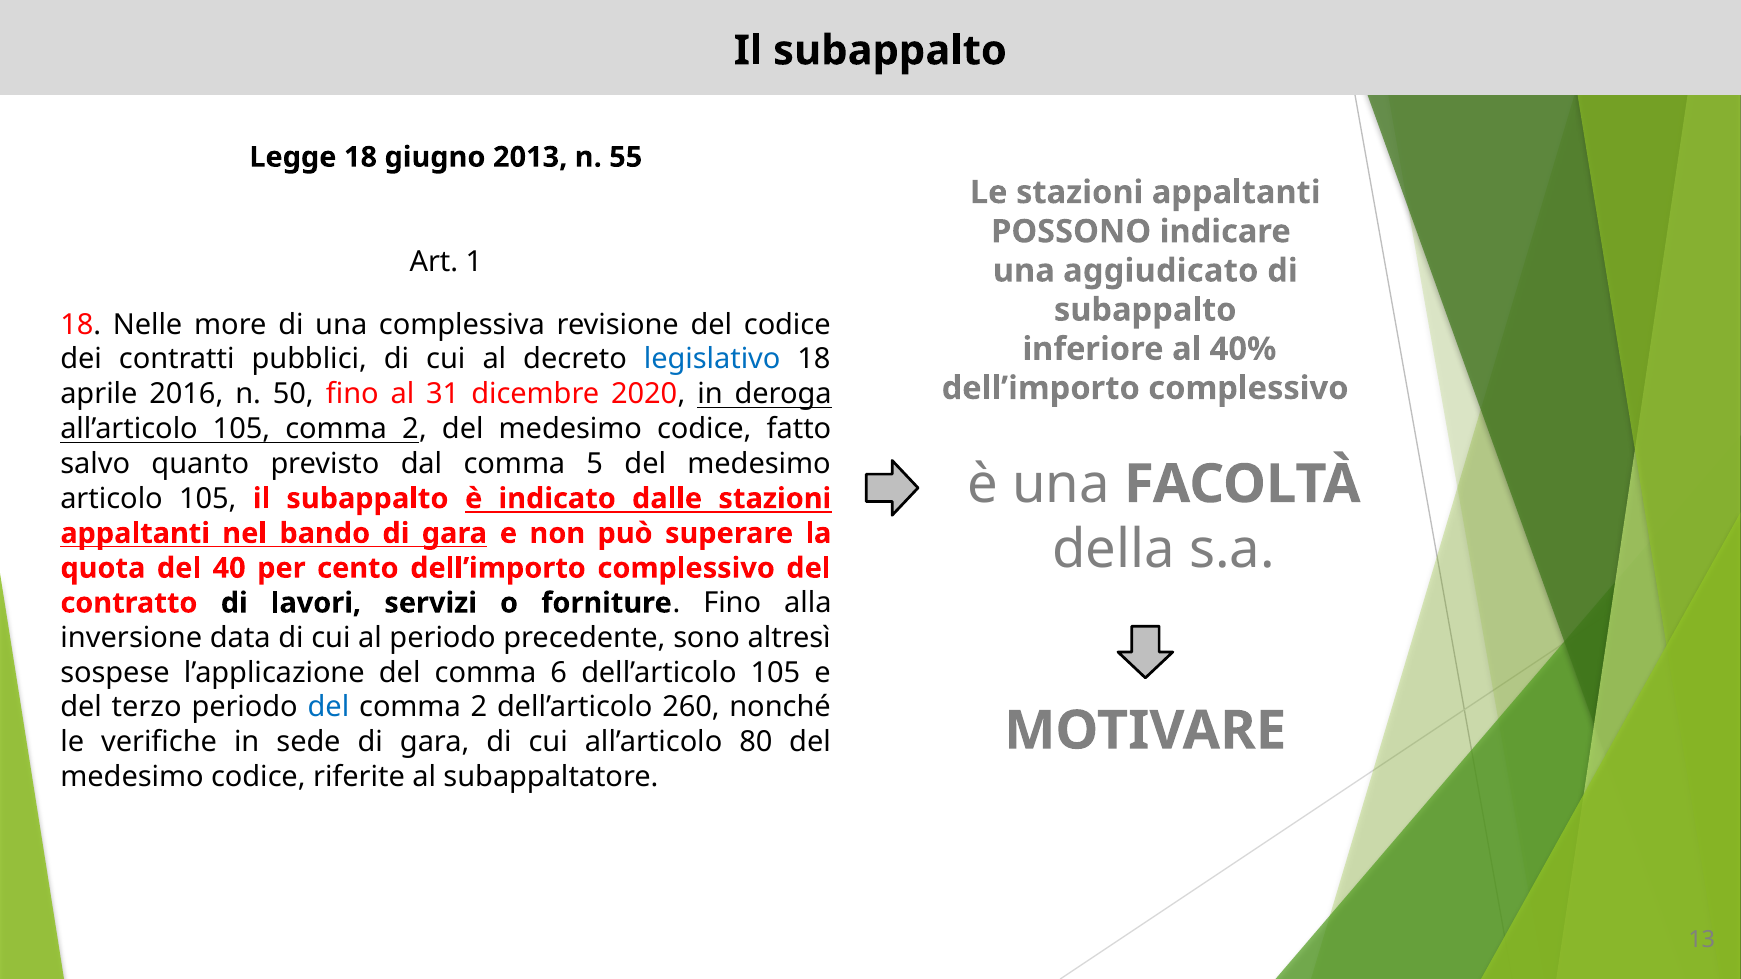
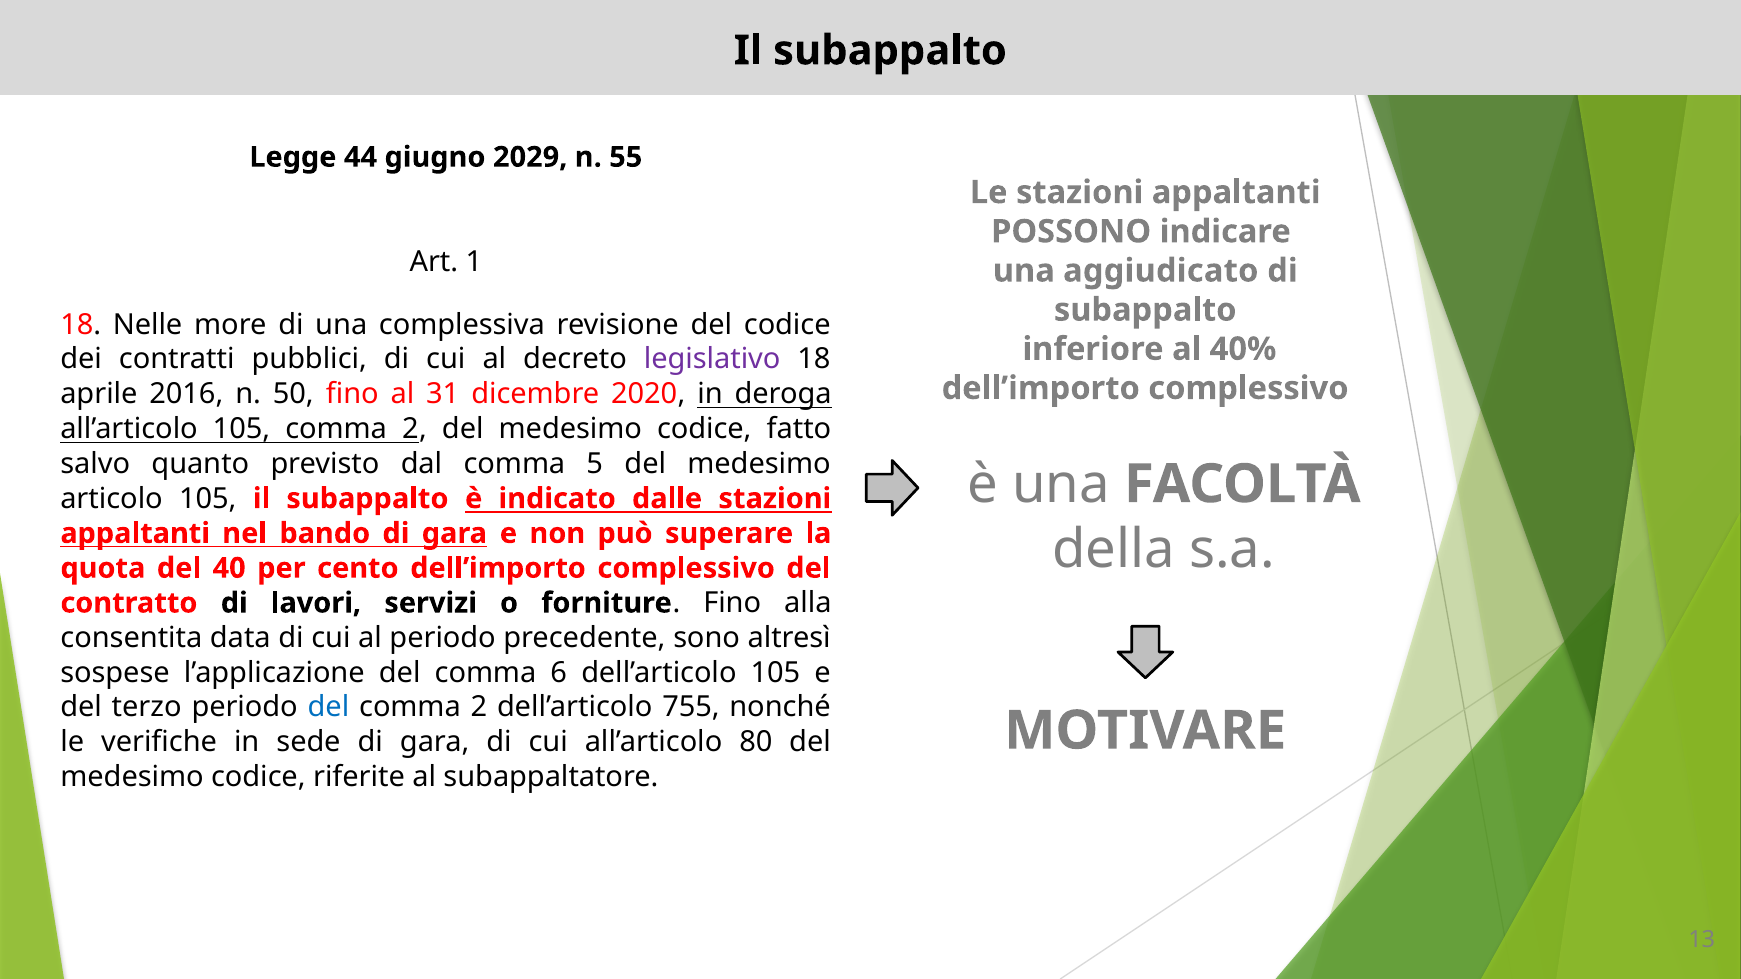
Legge 18: 18 -> 44
2013: 2013 -> 2029
legislativo colour: blue -> purple
inversione: inversione -> consentita
260: 260 -> 755
